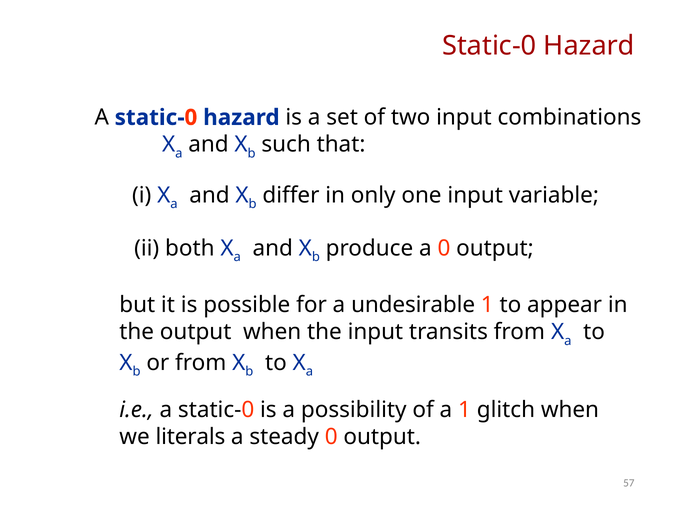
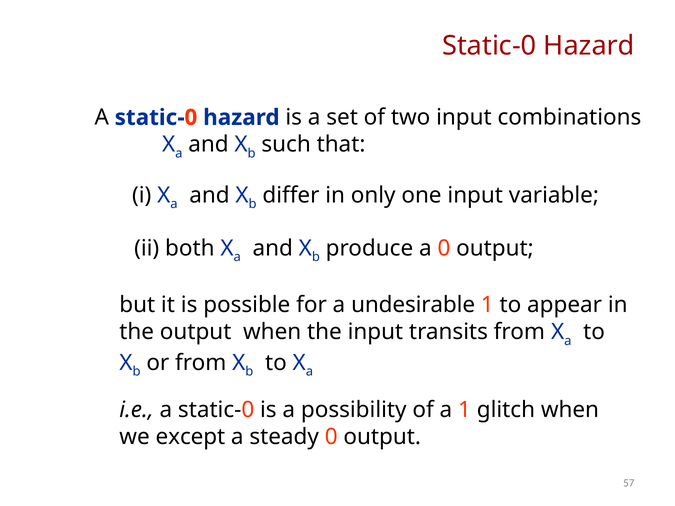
literals: literals -> except
